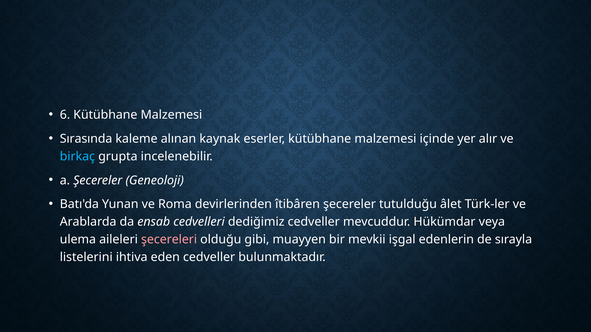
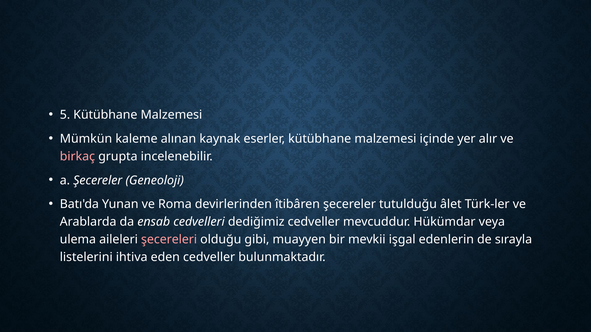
6: 6 -> 5
Sırasında: Sırasında -> Mümkün
birkaç colour: light blue -> pink
